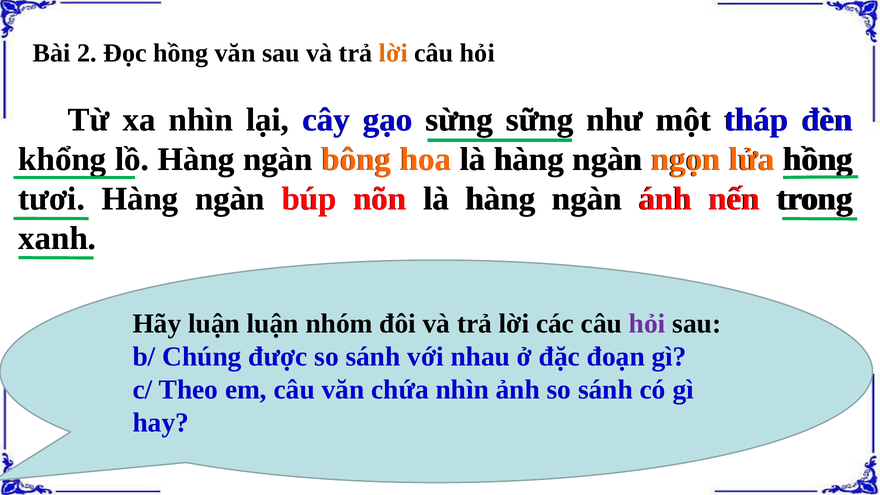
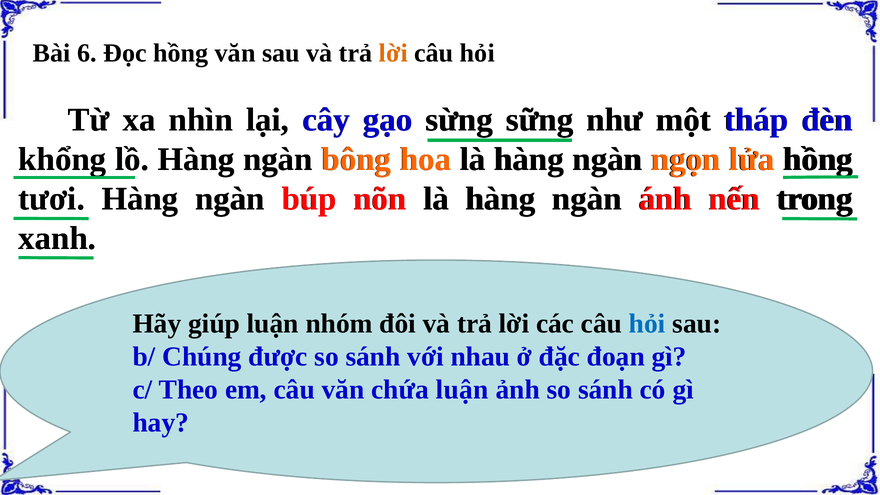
2: 2 -> 6
Hãy luận: luận -> giúp
hỏi at (647, 323) colour: purple -> blue
chứa nhìn: nhìn -> luận
